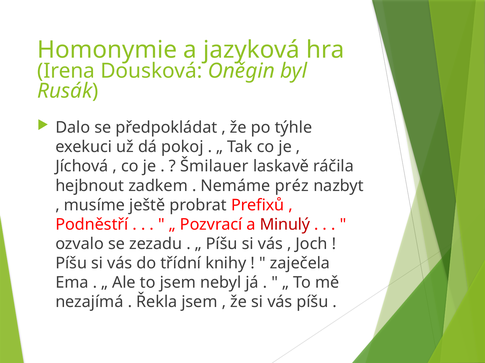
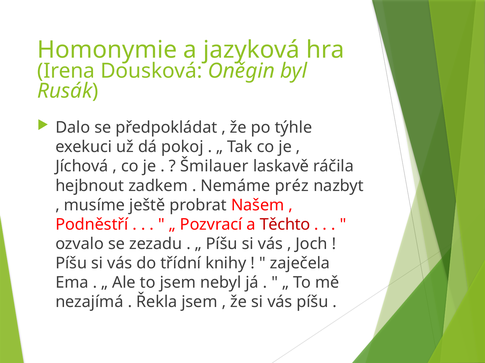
Prefixů: Prefixů -> Našem
Minulý: Minulý -> Těchto
